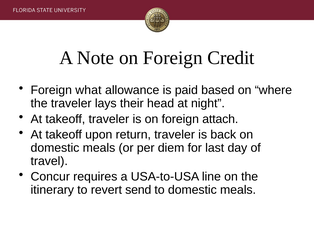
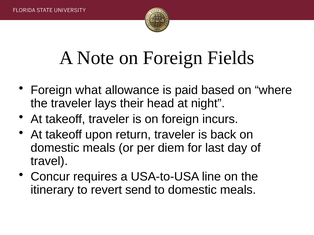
Credit: Credit -> Fields
attach: attach -> incurs
